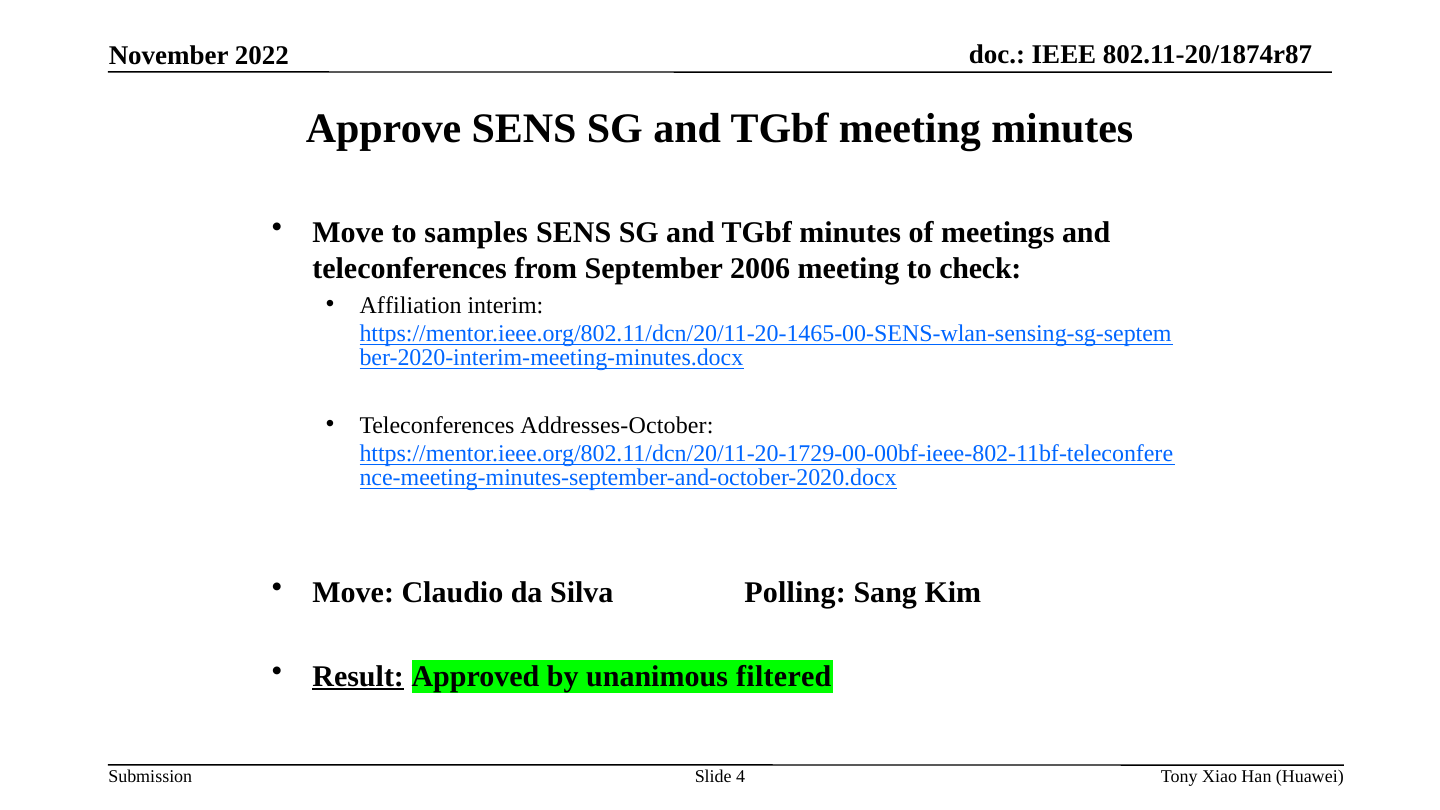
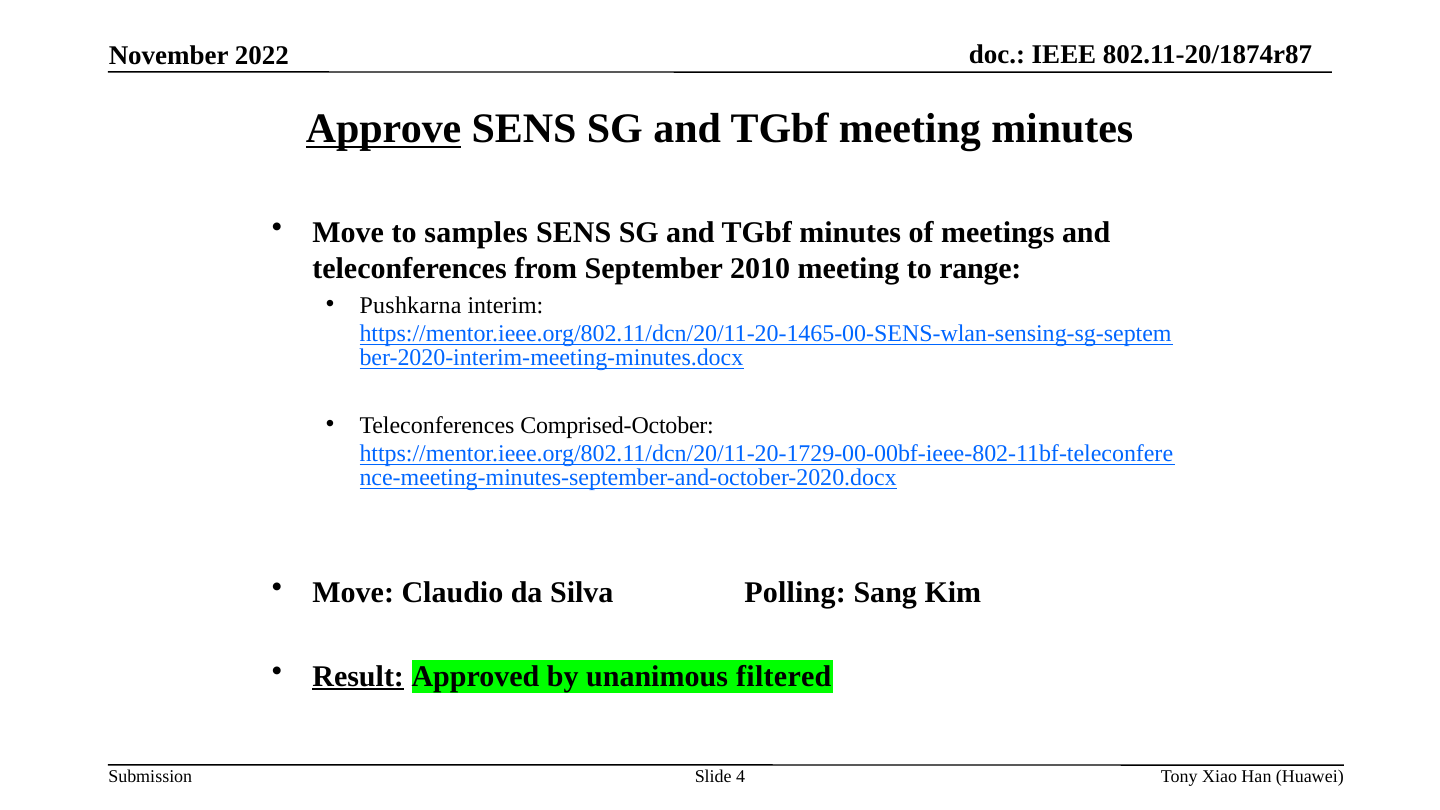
Approve underline: none -> present
2006: 2006 -> 2010
check: check -> range
Affiliation: Affiliation -> Pushkarna
Addresses-October: Addresses-October -> Comprised-October
